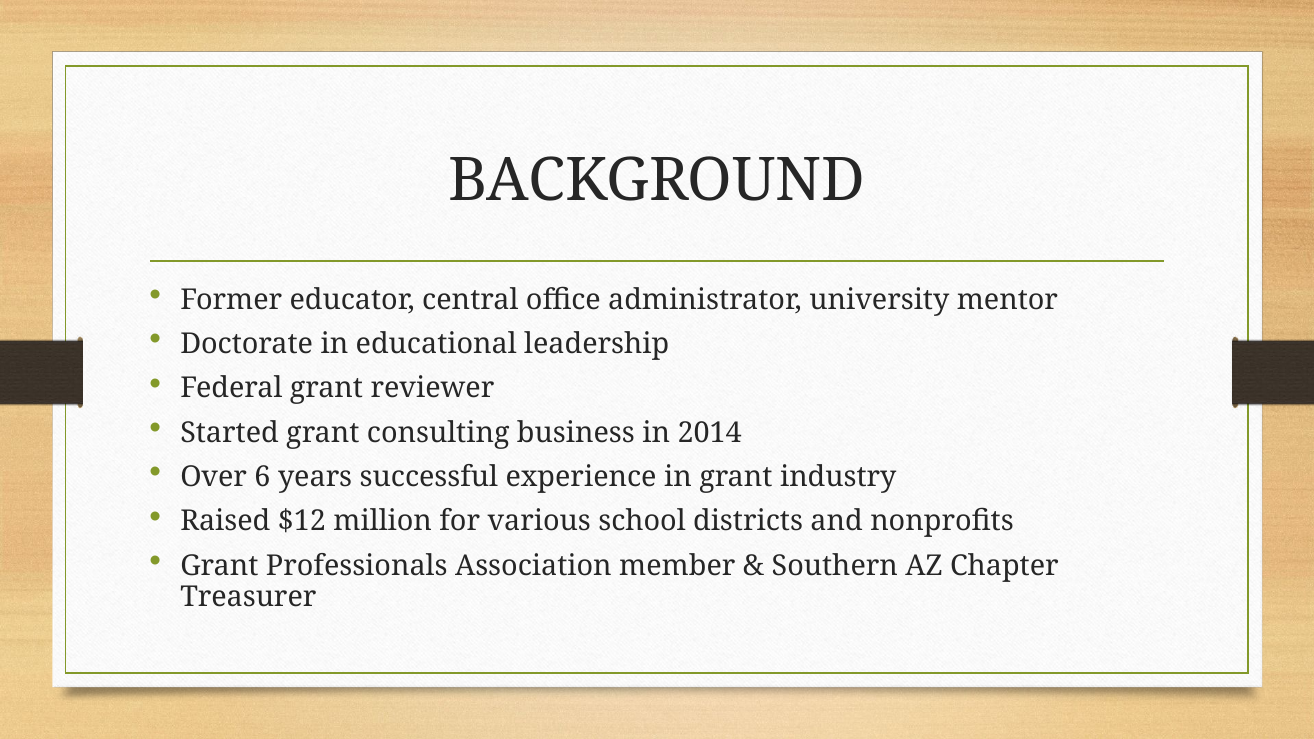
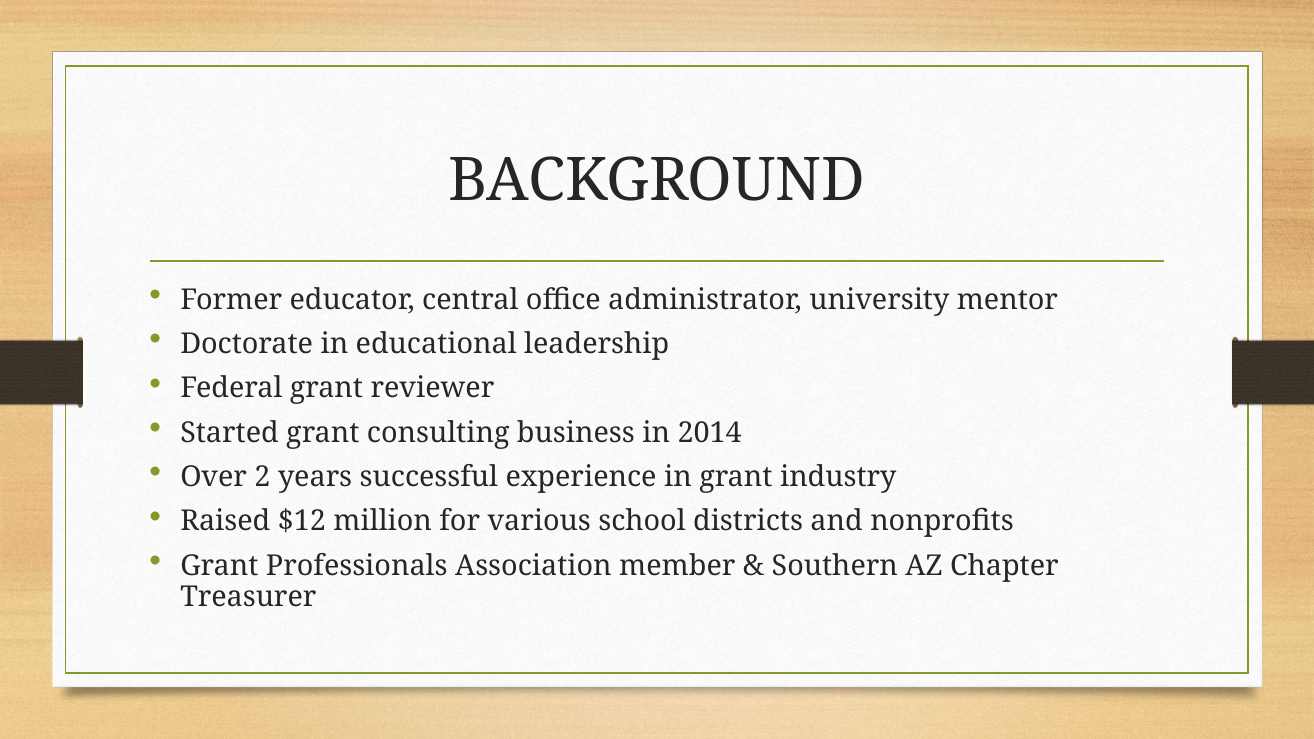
6: 6 -> 2
